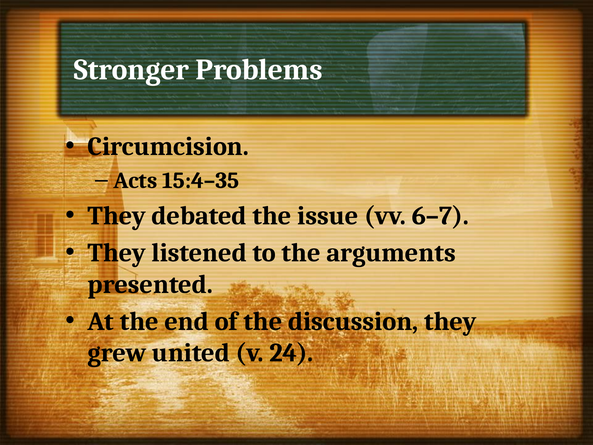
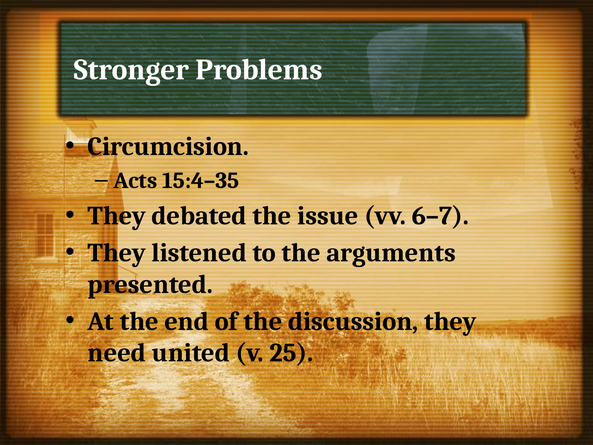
grew: grew -> need
24: 24 -> 25
